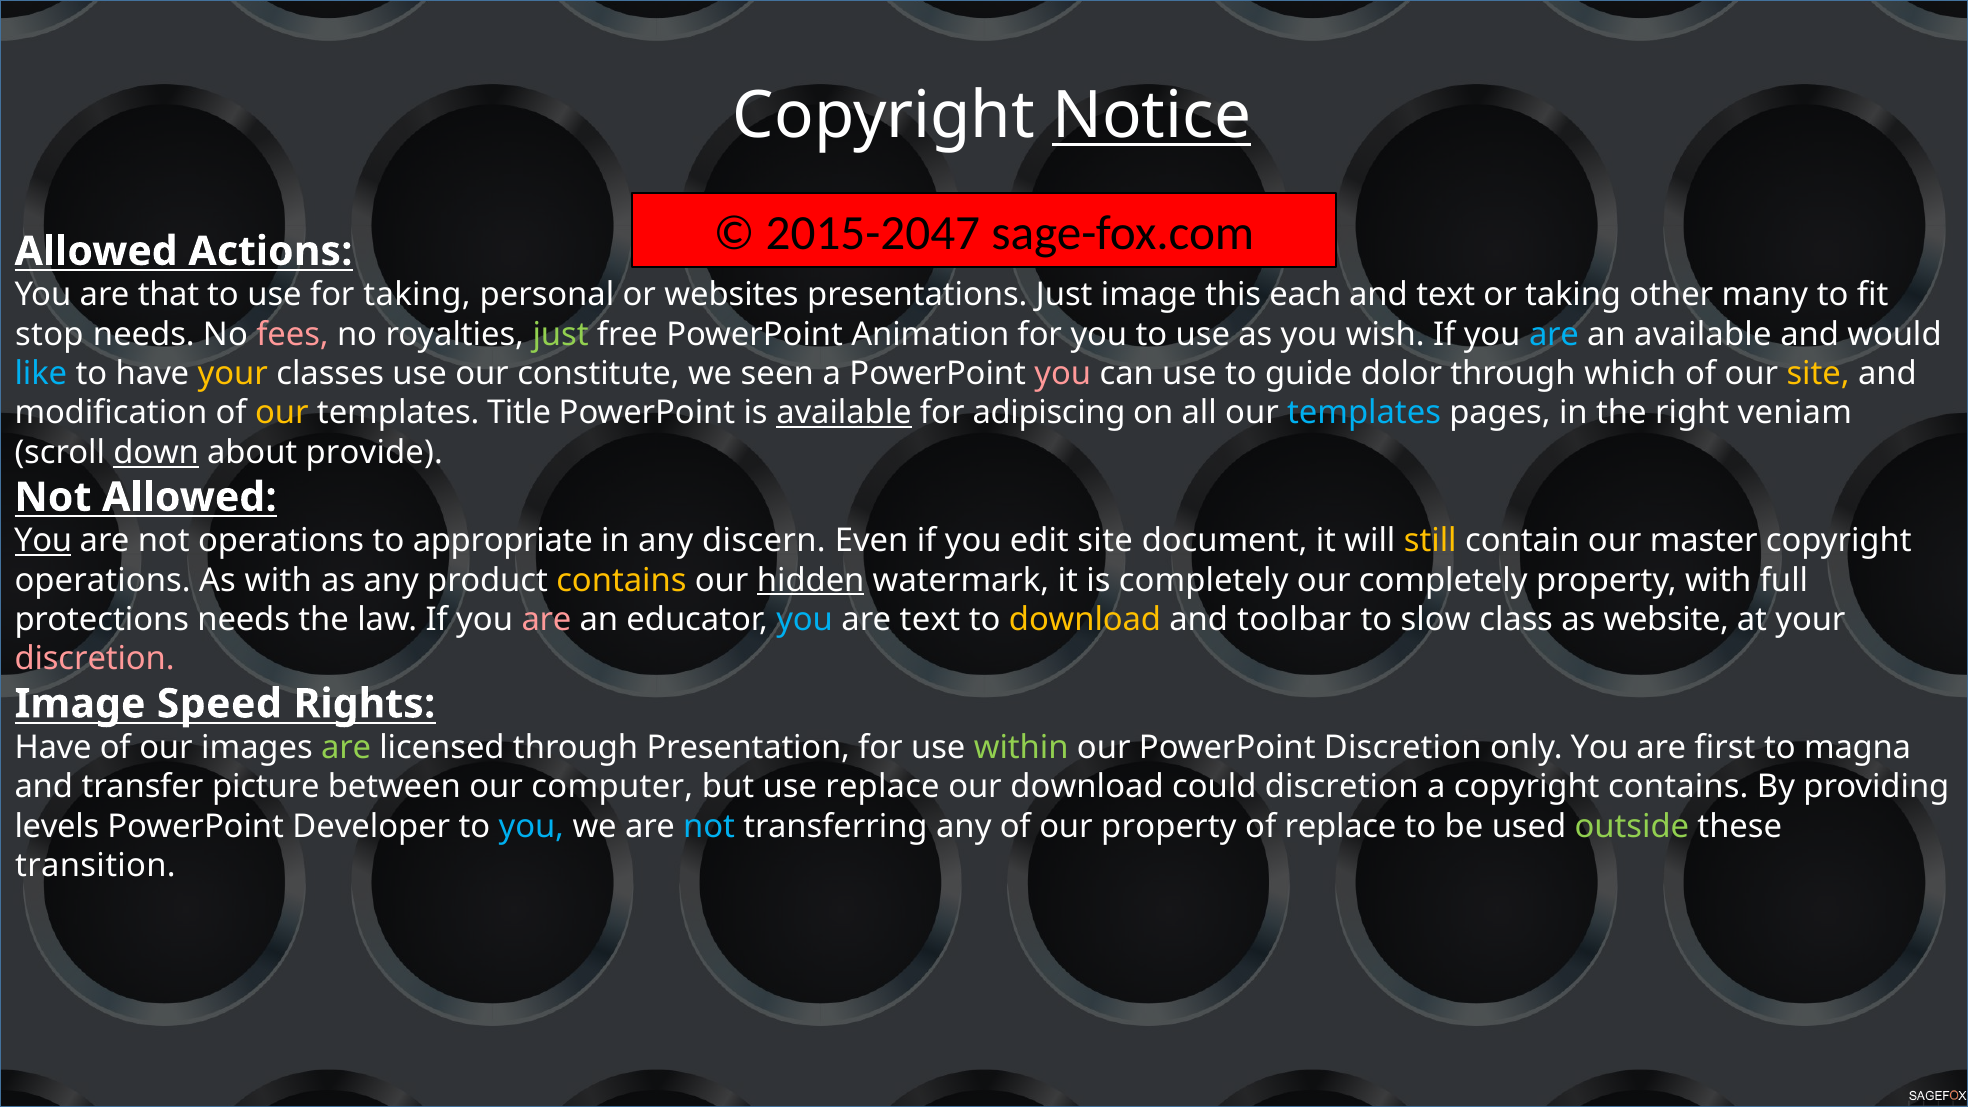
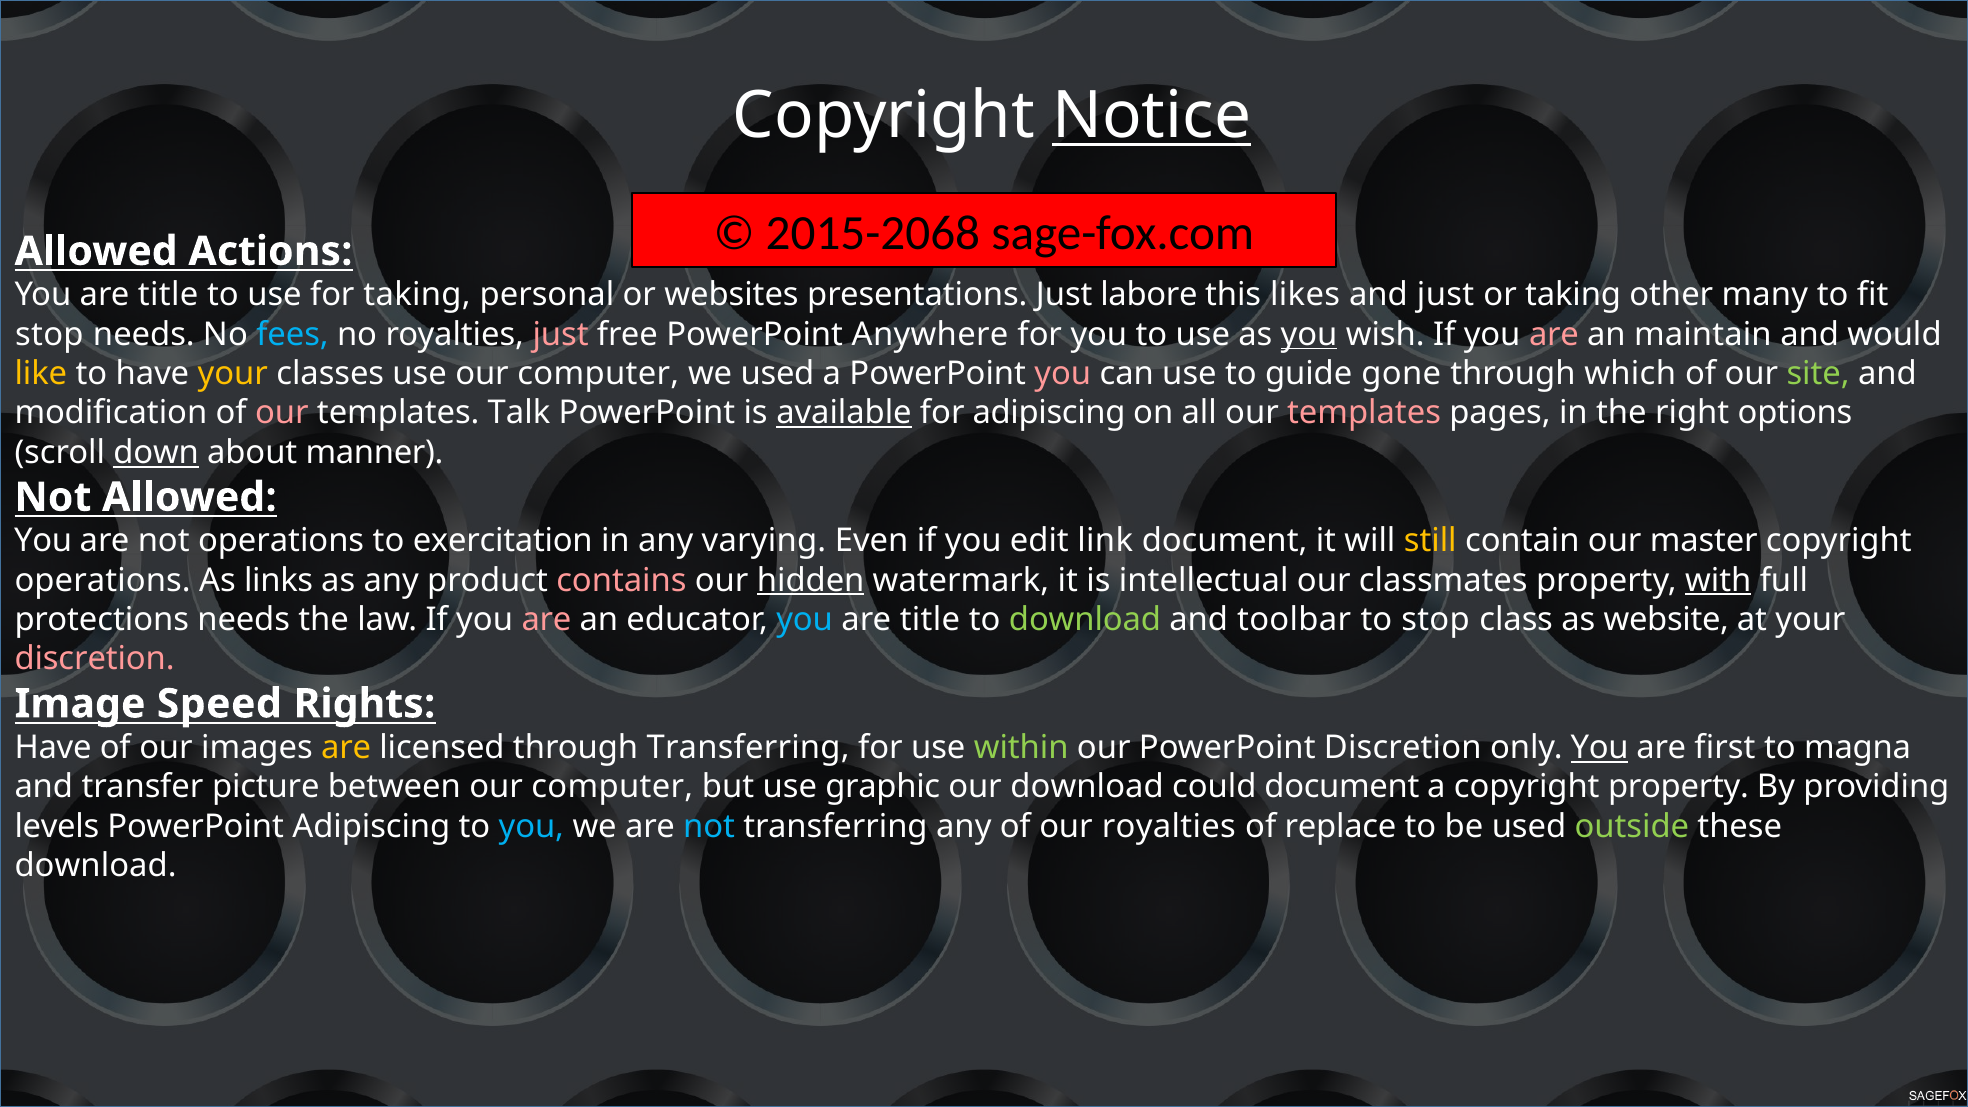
2015-2047: 2015-2047 -> 2015-2068
that at (168, 295): that -> title
Just image: image -> labore
each: each -> likes
and text: text -> just
fees colour: pink -> light blue
just at (561, 334) colour: light green -> pink
Animation: Animation -> Anywhere
you at (1309, 334) underline: none -> present
are at (1554, 334) colour: light blue -> pink
an available: available -> maintain
like colour: light blue -> yellow
use our constitute: constitute -> computer
we seen: seen -> used
dolor: dolor -> gone
site at (1818, 374) colour: yellow -> light green
our at (282, 413) colour: yellow -> pink
Title: Title -> Talk
templates at (1364, 413) colour: light blue -> pink
veniam: veniam -> options
provide: provide -> manner
You at (43, 541) underline: present -> none
appropriate: appropriate -> exercitation
discern: discern -> varying
edit site: site -> link
As with: with -> links
contains at (621, 580) colour: yellow -> pink
is completely: completely -> intellectual
our completely: completely -> classmates
with at (1718, 580) underline: none -> present
text at (930, 620): text -> title
download at (1085, 620) colour: yellow -> light green
to slow: slow -> stop
are at (346, 748) colour: light green -> yellow
through Presentation: Presentation -> Transferring
You at (1600, 748) underline: none -> present
use replace: replace -> graphic
could discretion: discretion -> document
copyright contains: contains -> property
PowerPoint Developer: Developer -> Adipiscing
our property: property -> royalties
transition at (95, 866): transition -> download
